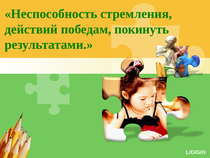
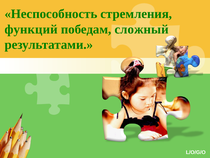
действий: действий -> функций
покинуть: покинуть -> сложный
